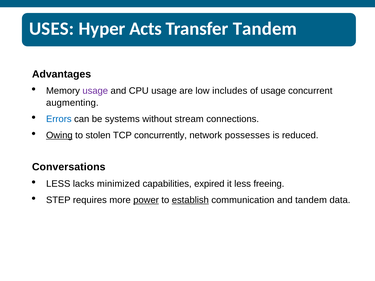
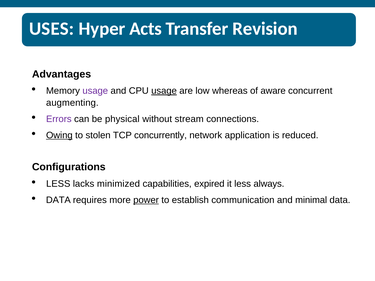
Transfer Tandem: Tandem -> Revision
usage at (164, 91) underline: none -> present
includes: includes -> whereas
of usage: usage -> aware
Errors colour: blue -> purple
systems: systems -> physical
possesses: possesses -> application
Conversations: Conversations -> Configurations
freeing: freeing -> always
STEP at (58, 200): STEP -> DATA
establish underline: present -> none
and tandem: tandem -> minimal
